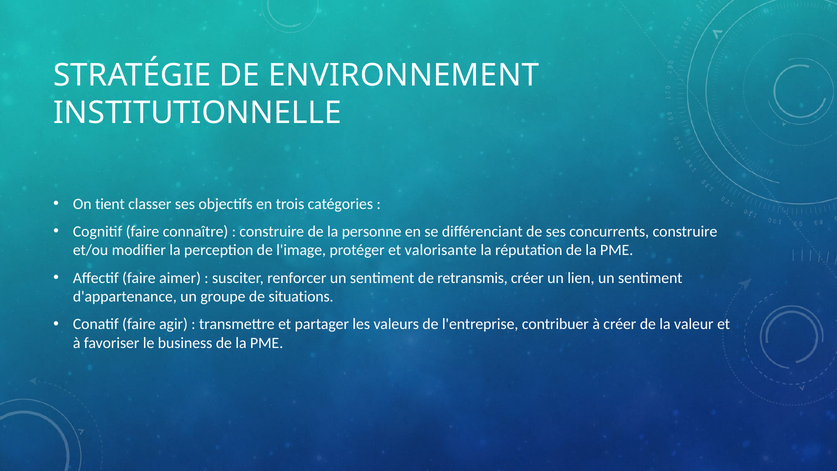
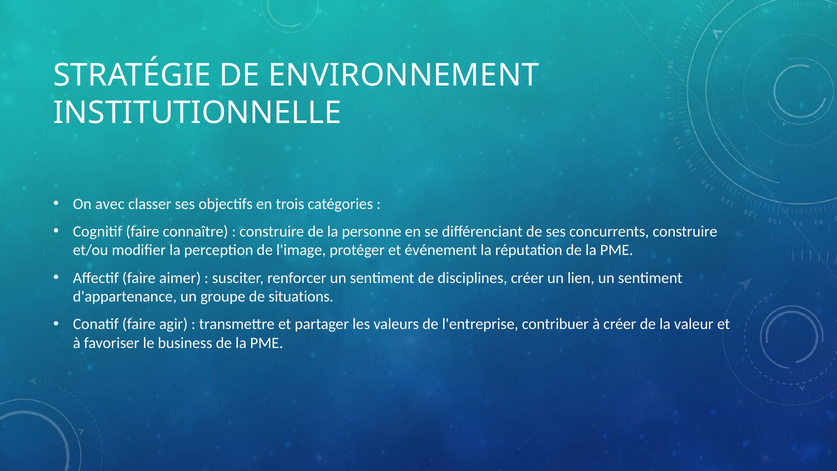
tient: tient -> avec
valorisante: valorisante -> événement
retransmis: retransmis -> disciplines
